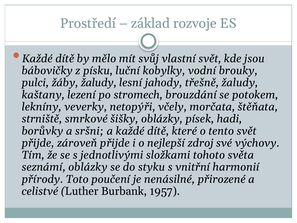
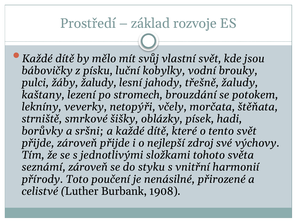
seznámí oblázky: oblázky -> zároveň
1957: 1957 -> 1908
